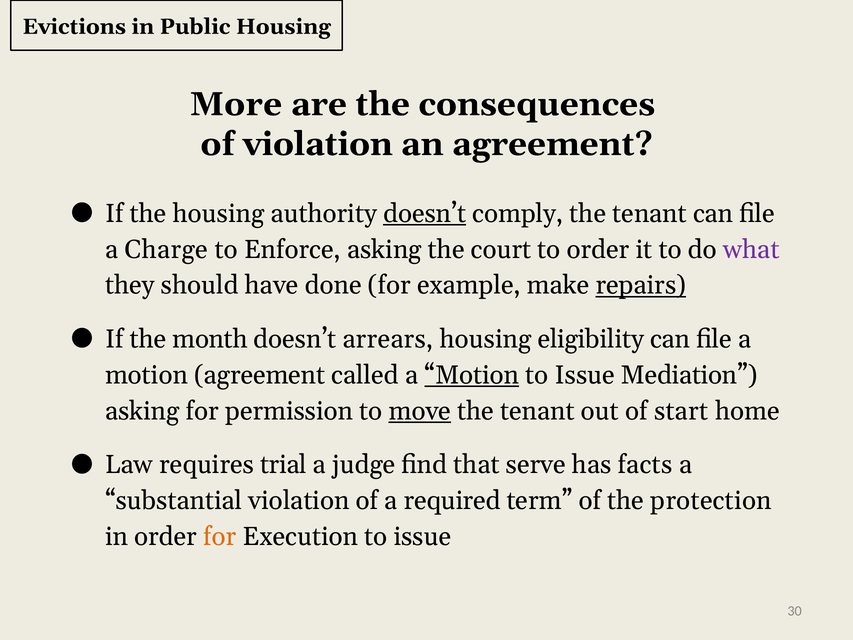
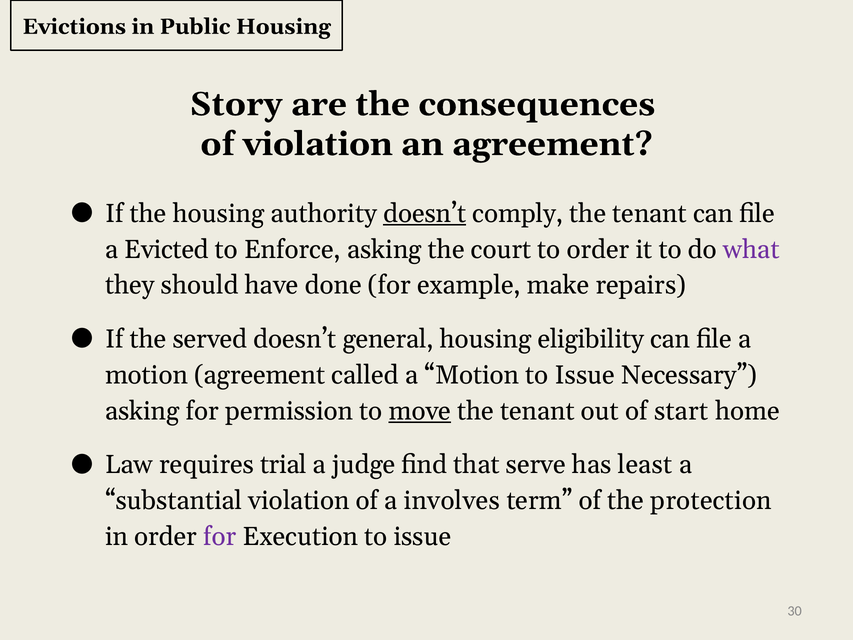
More: More -> Story
Charge: Charge -> Evicted
repairs underline: present -> none
month: month -> served
arrears: arrears -> general
Motion at (472, 375) underline: present -> none
Mediation: Mediation -> Necessary
facts: facts -> least
required: required -> involves
for at (220, 536) colour: orange -> purple
